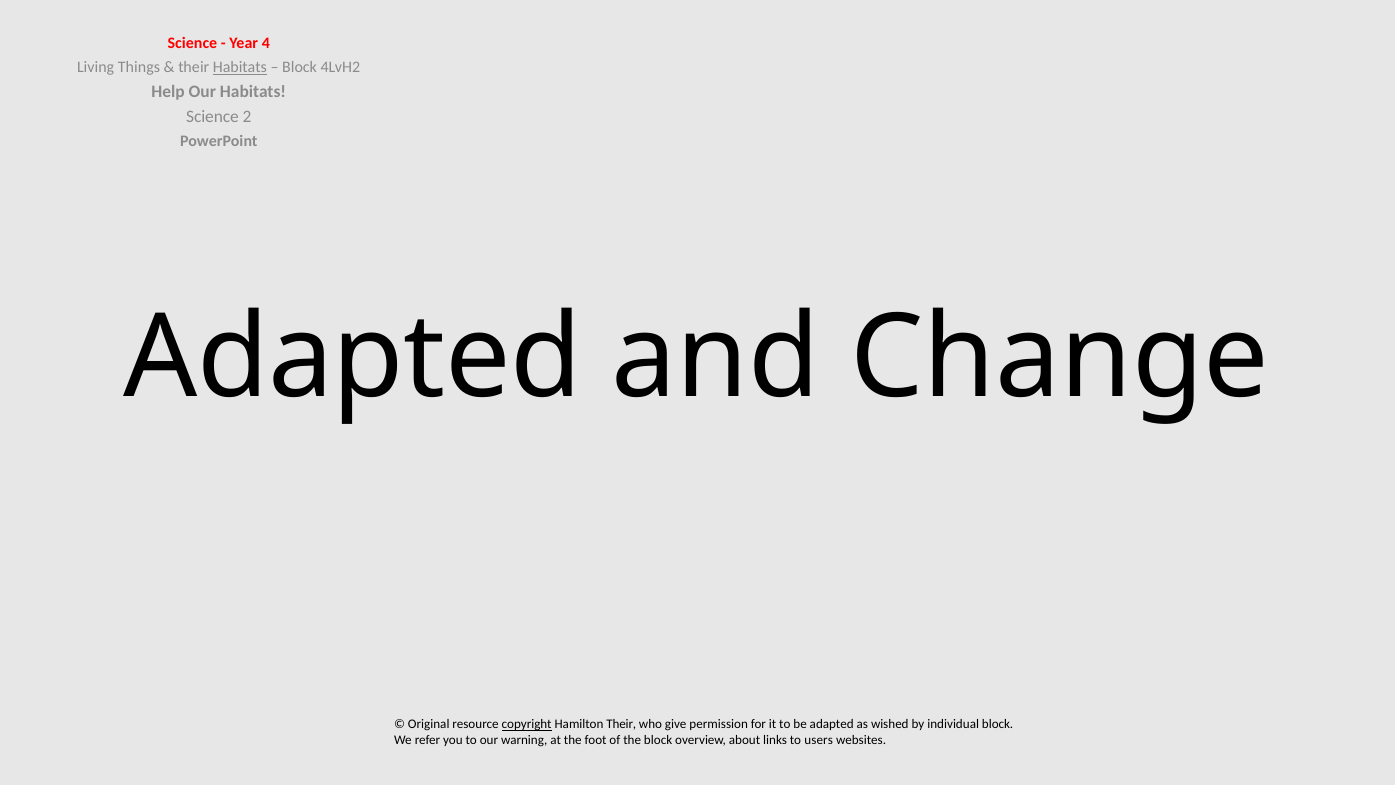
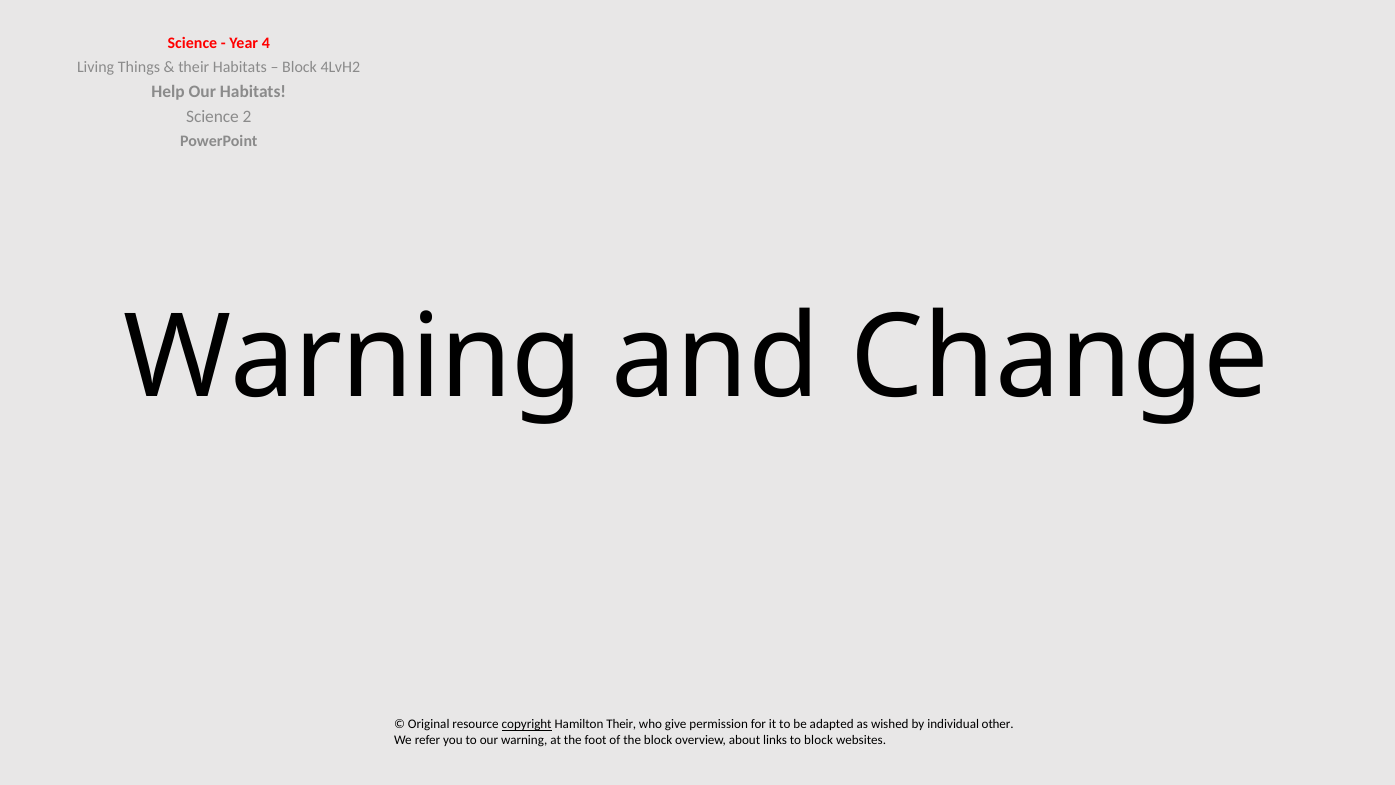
Habitats at (240, 67) underline: present -> none
Adapted at (353, 358): Adapted -> Warning
individual block: block -> other
to users: users -> block
